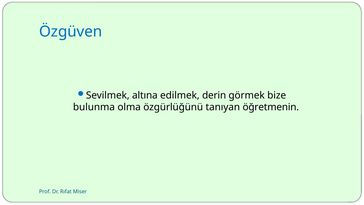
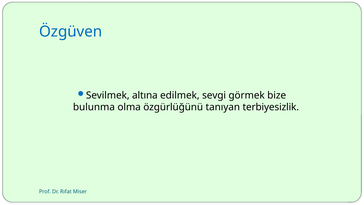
derin: derin -> sevgi
öğretmenin: öğretmenin -> terbiyesizlik
